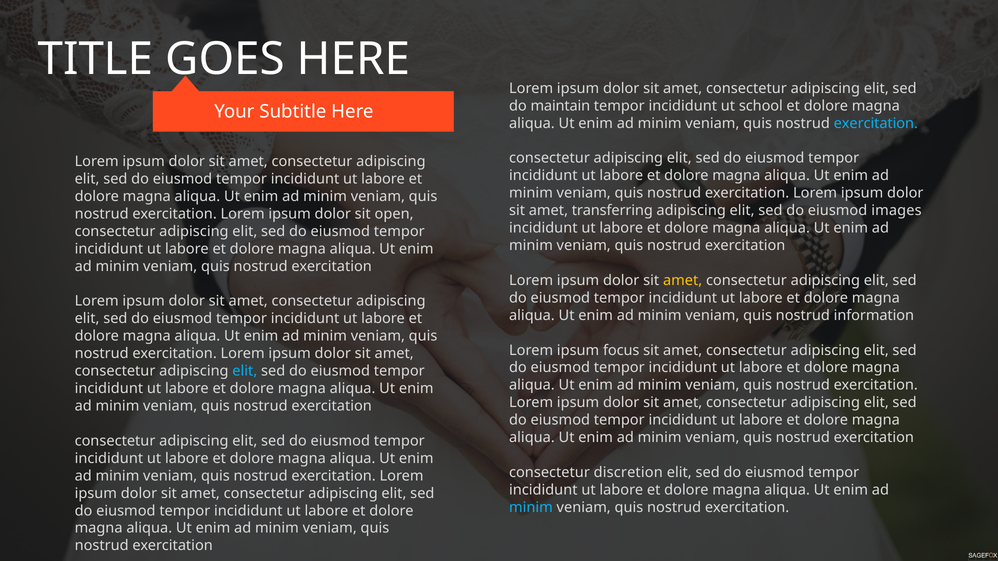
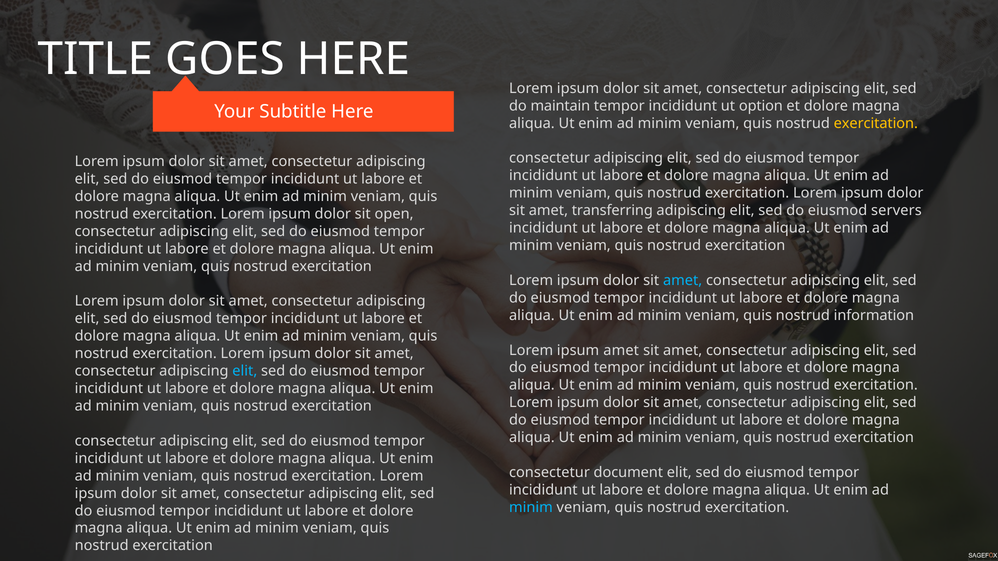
school: school -> option
exercitation at (876, 123) colour: light blue -> yellow
images: images -> servers
amet at (683, 281) colour: yellow -> light blue
ipsum focus: focus -> amet
discretion: discretion -> document
